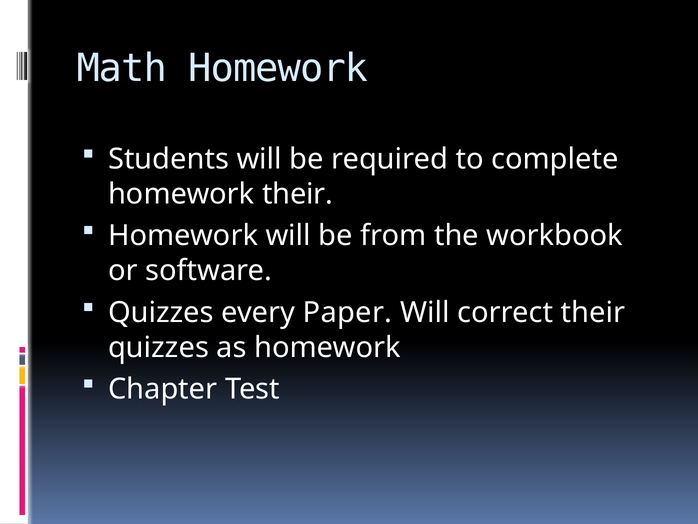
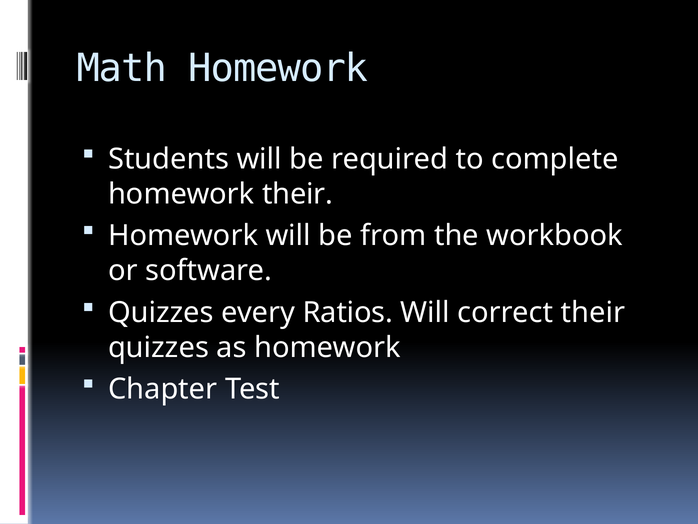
Paper: Paper -> Ratios
